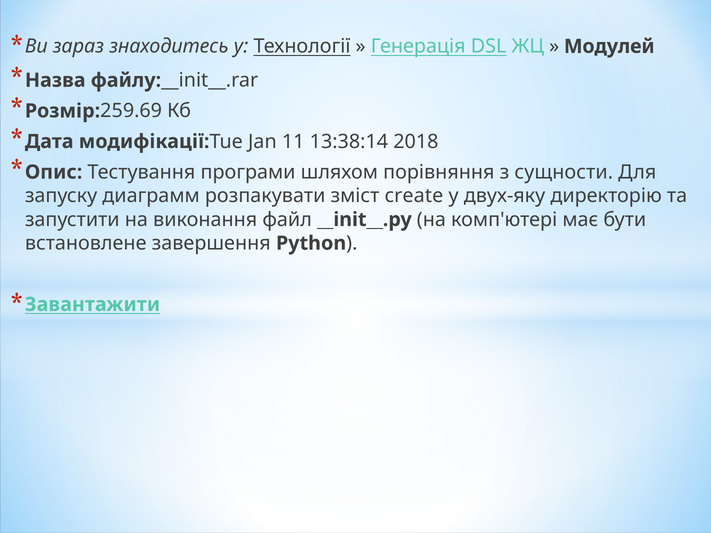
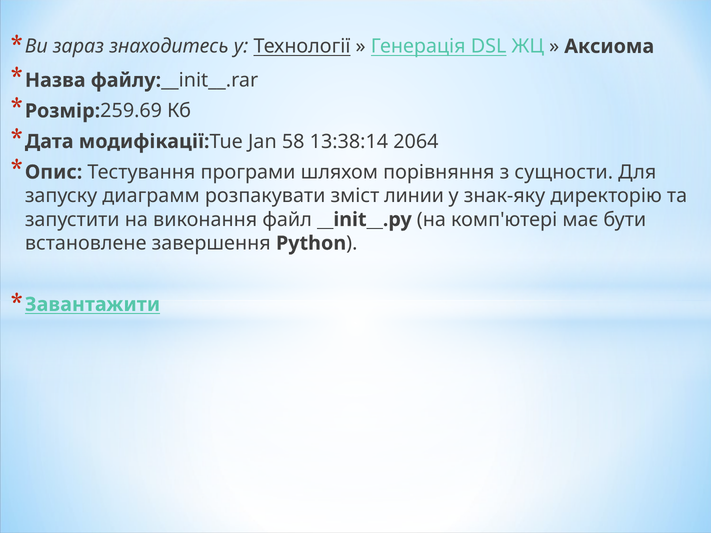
Модулей: Модулей -> Аксиома
11: 11 -> 58
2018: 2018 -> 2064
create: create -> линии
двух-яку: двух-яку -> знак-яку
